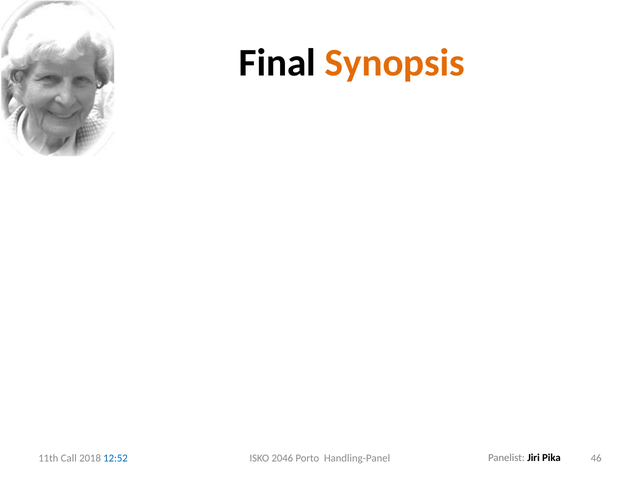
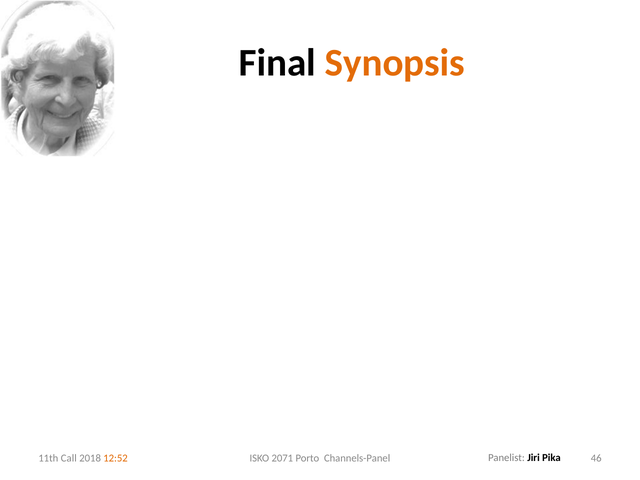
12:52 colour: blue -> orange
2046: 2046 -> 2071
Handling-Panel: Handling-Panel -> Channels-Panel
